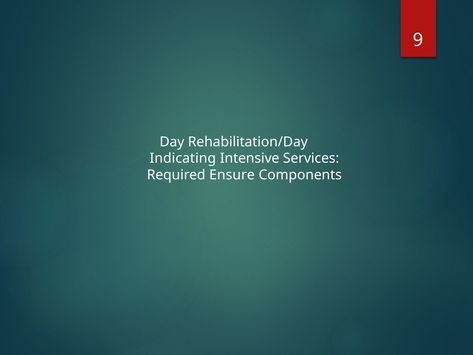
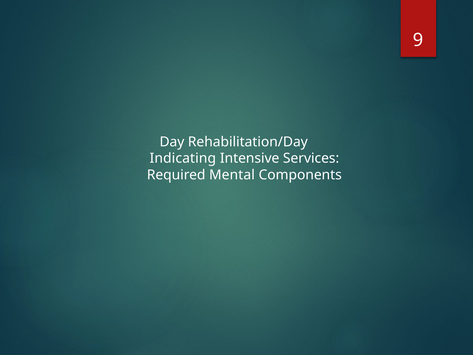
Ensure: Ensure -> Mental
